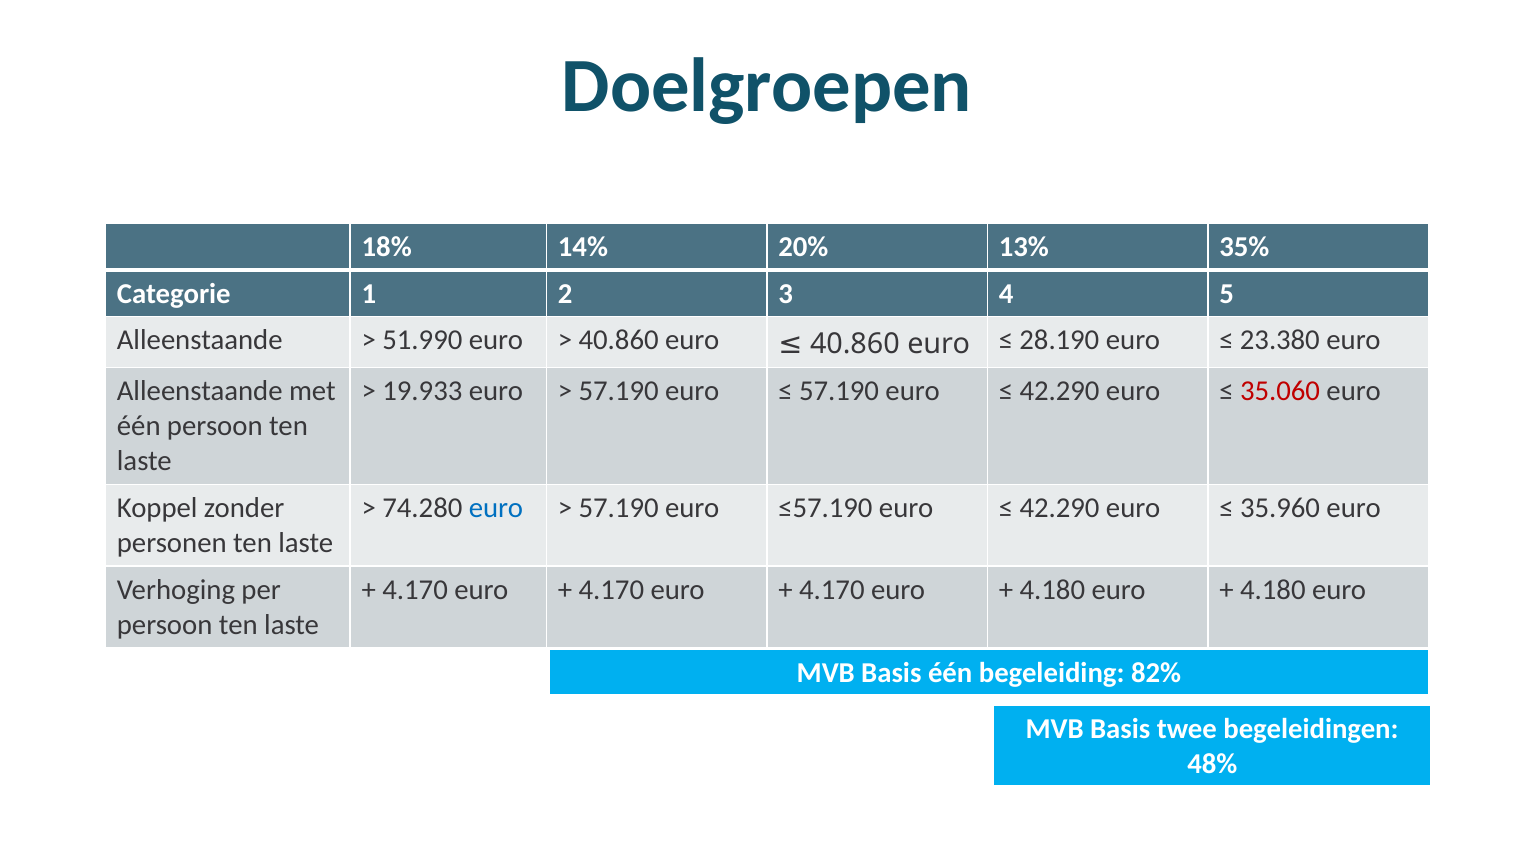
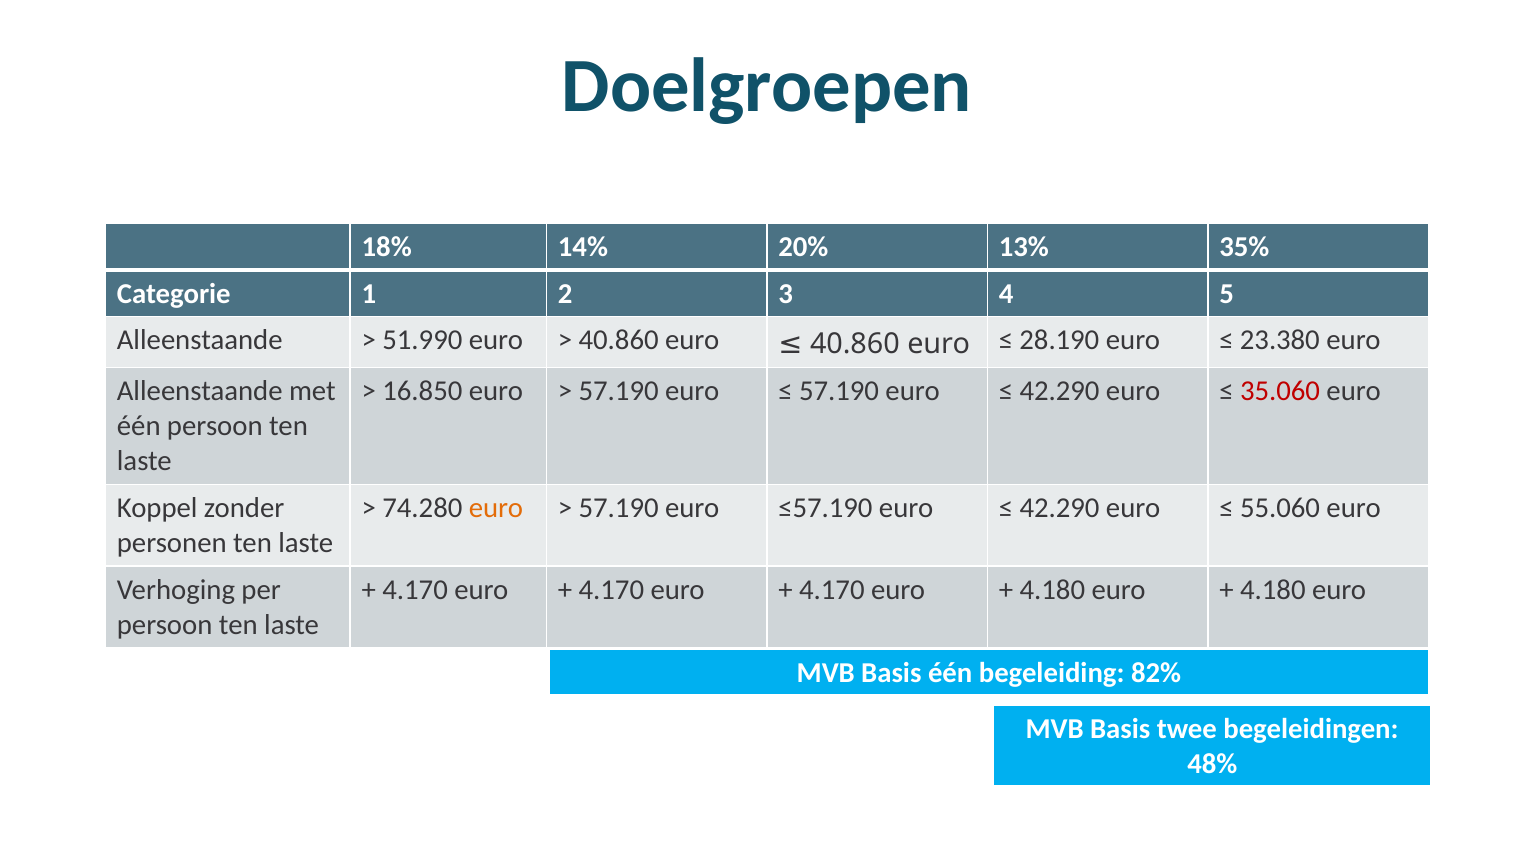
19.933: 19.933 -> 16.850
euro at (496, 508) colour: blue -> orange
35.960: 35.960 -> 55.060
